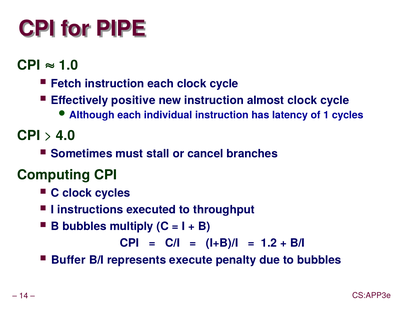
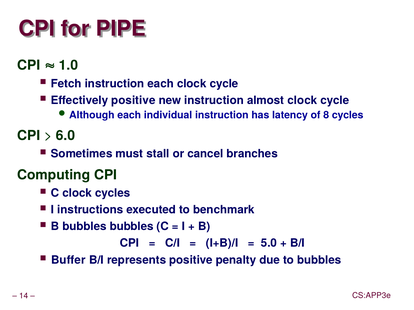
1: 1 -> 8
4.0: 4.0 -> 6.0
throughput: throughput -> benchmark
bubbles multiply: multiply -> bubbles
1.2: 1.2 -> 5.0
represents execute: execute -> positive
